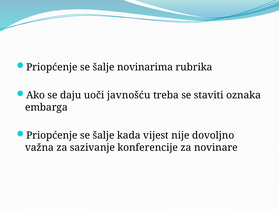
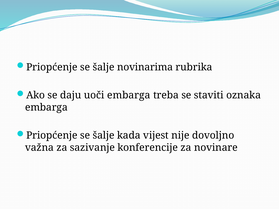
uoči javnošću: javnošću -> embarga
